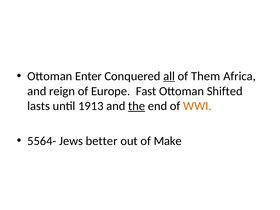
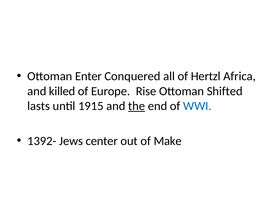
all underline: present -> none
Them: Them -> Hertzl
reign: reign -> killed
Fast: Fast -> Rise
1913: 1913 -> 1915
WWI colour: orange -> blue
5564-: 5564- -> 1392-
better: better -> center
